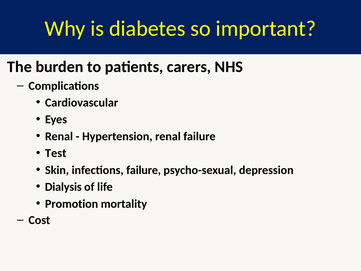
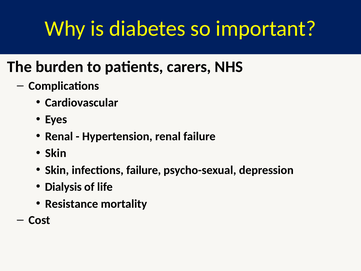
Test at (56, 153): Test -> Skin
Promotion: Promotion -> Resistance
